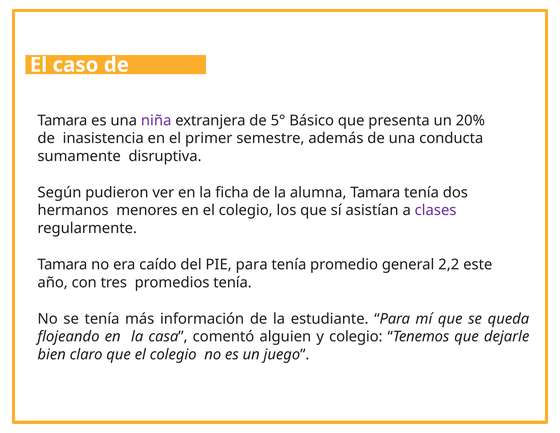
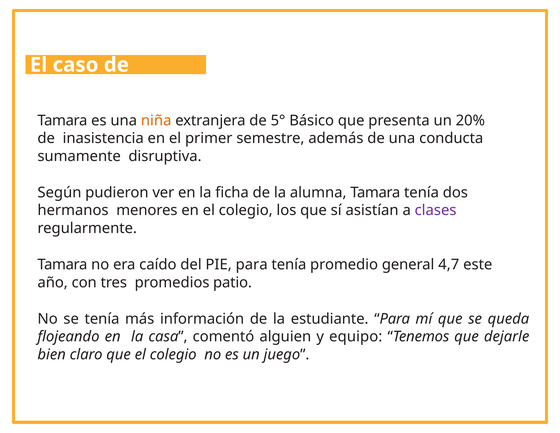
niña colour: purple -> orange
2,2: 2,2 -> 4,7
promedios tenía: tenía -> patio
y colegio: colegio -> equipo
